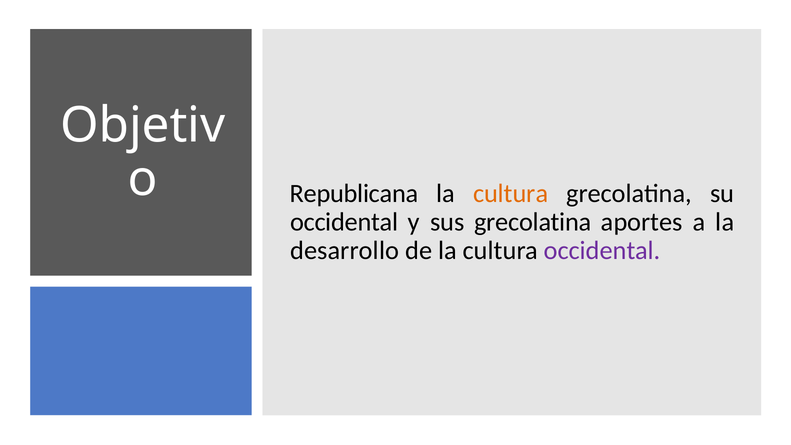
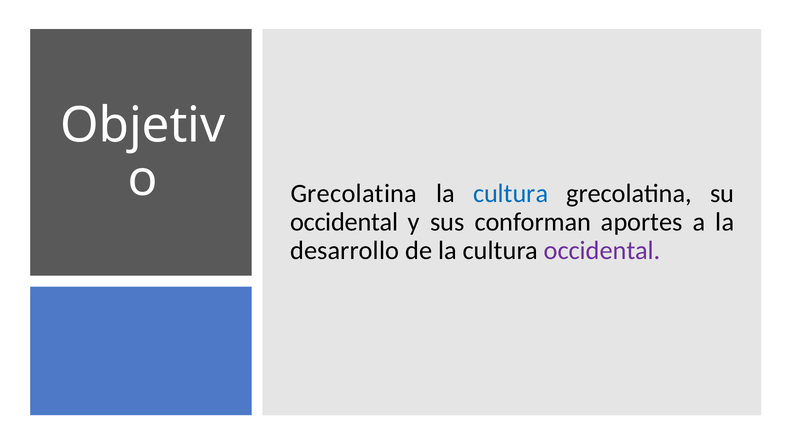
Republicana at (354, 194): Republicana -> Grecolatina
cultura at (511, 194) colour: orange -> blue
sus grecolatina: grecolatina -> conforman
